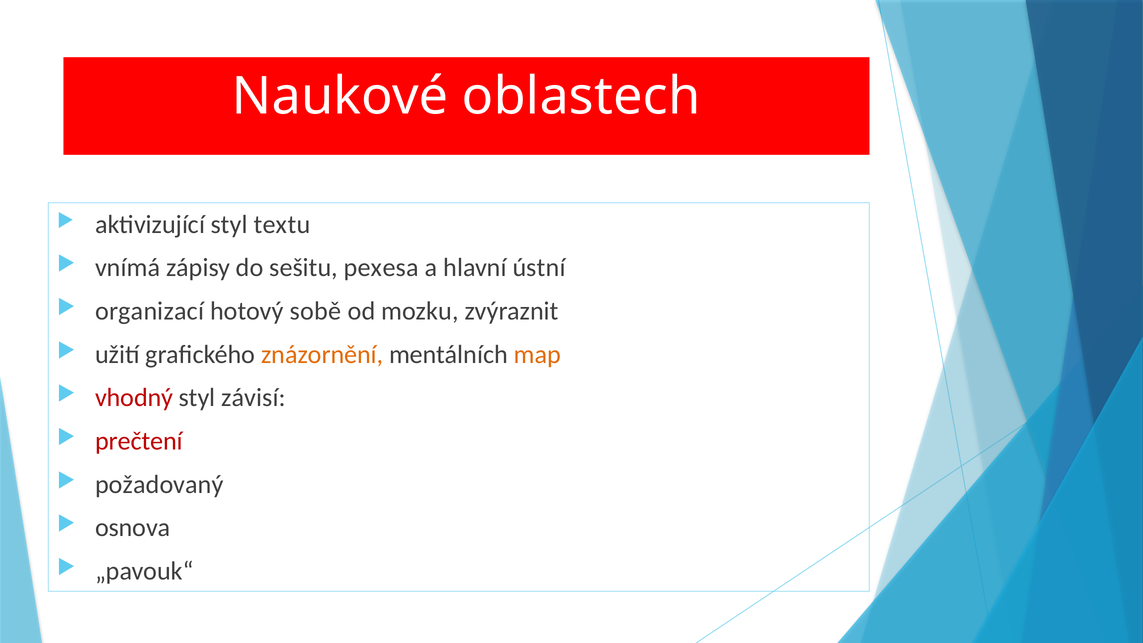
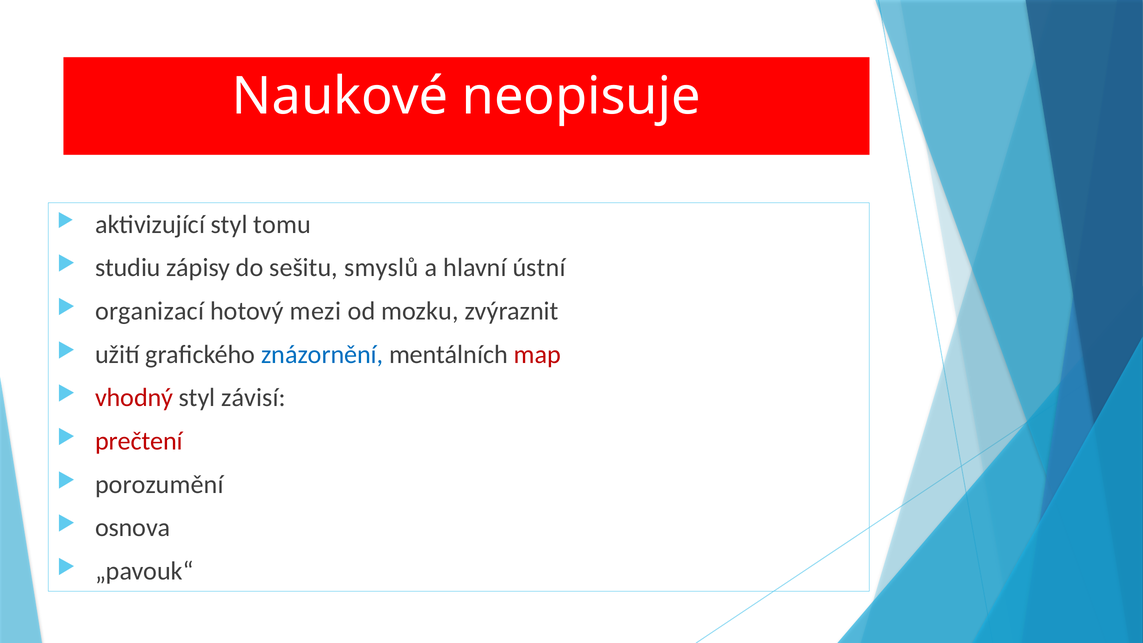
oblastech: oblastech -> neopisuje
textu: textu -> tomu
vnímá: vnímá -> studiu
pexesa: pexesa -> smyslů
sobě: sobě -> mezi
znázornění colour: orange -> blue
map colour: orange -> red
požadovaný: požadovaný -> porozumění
